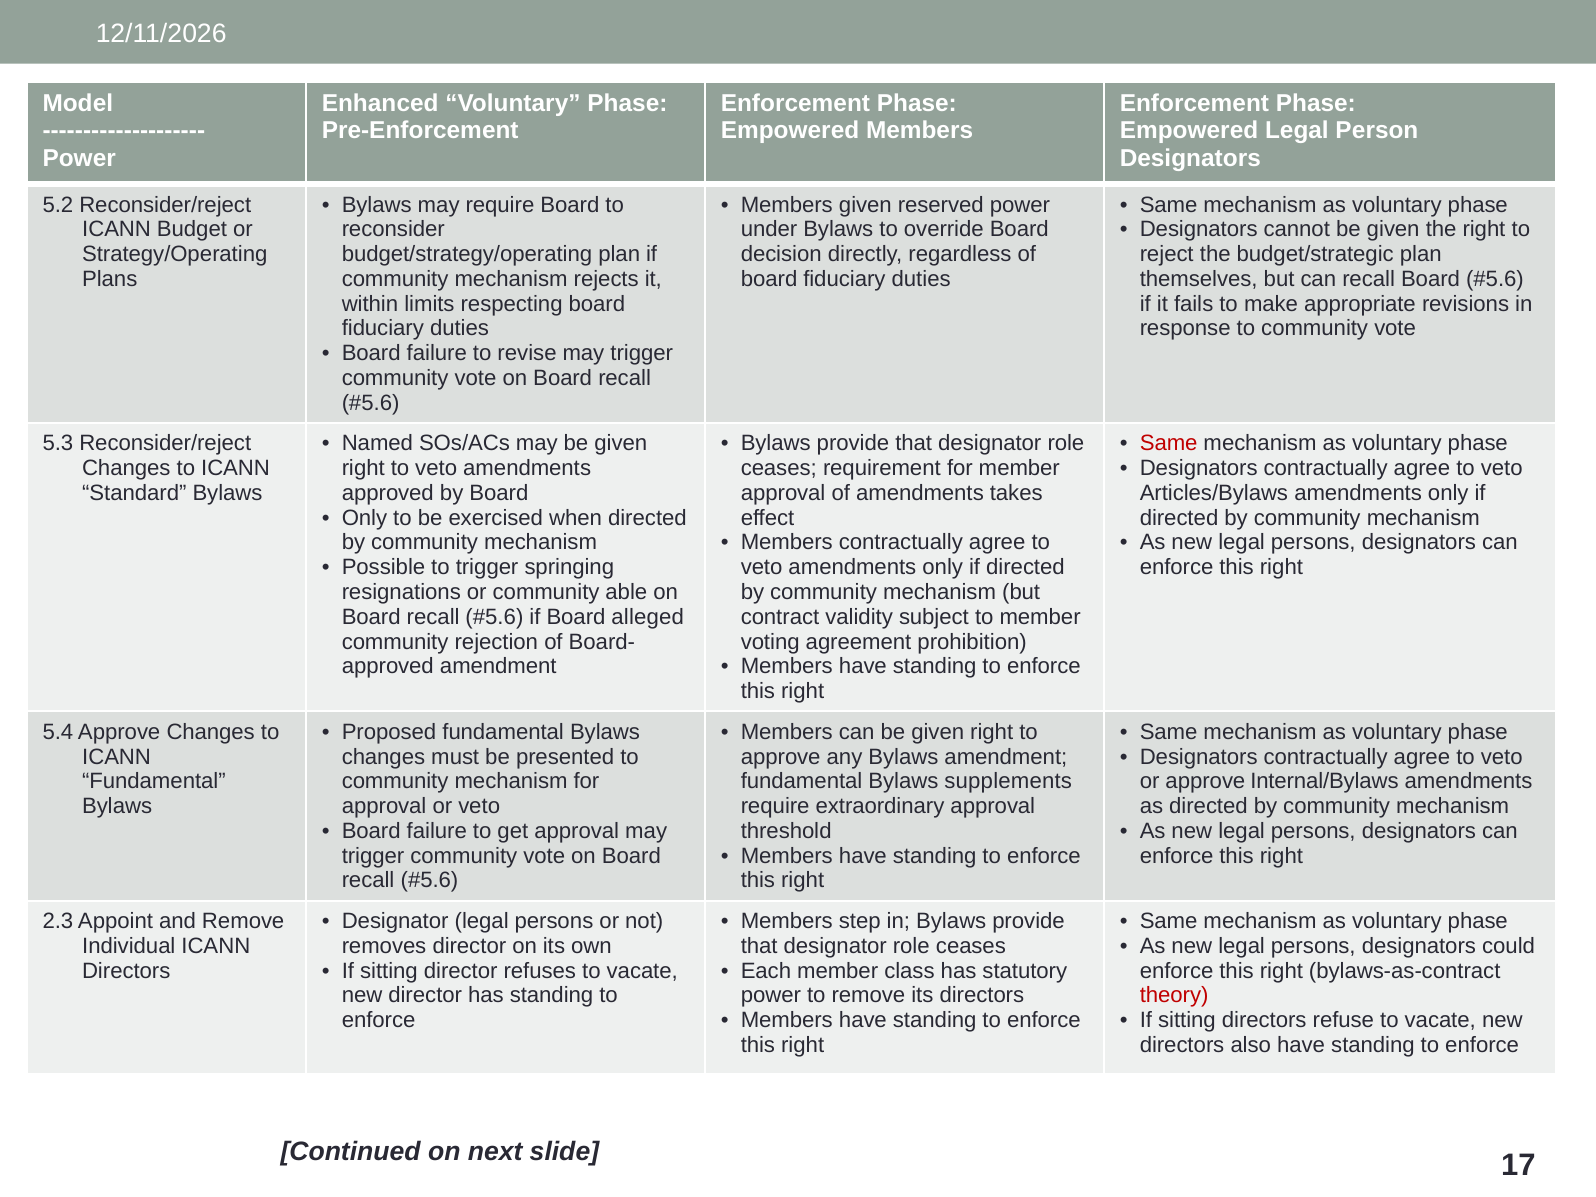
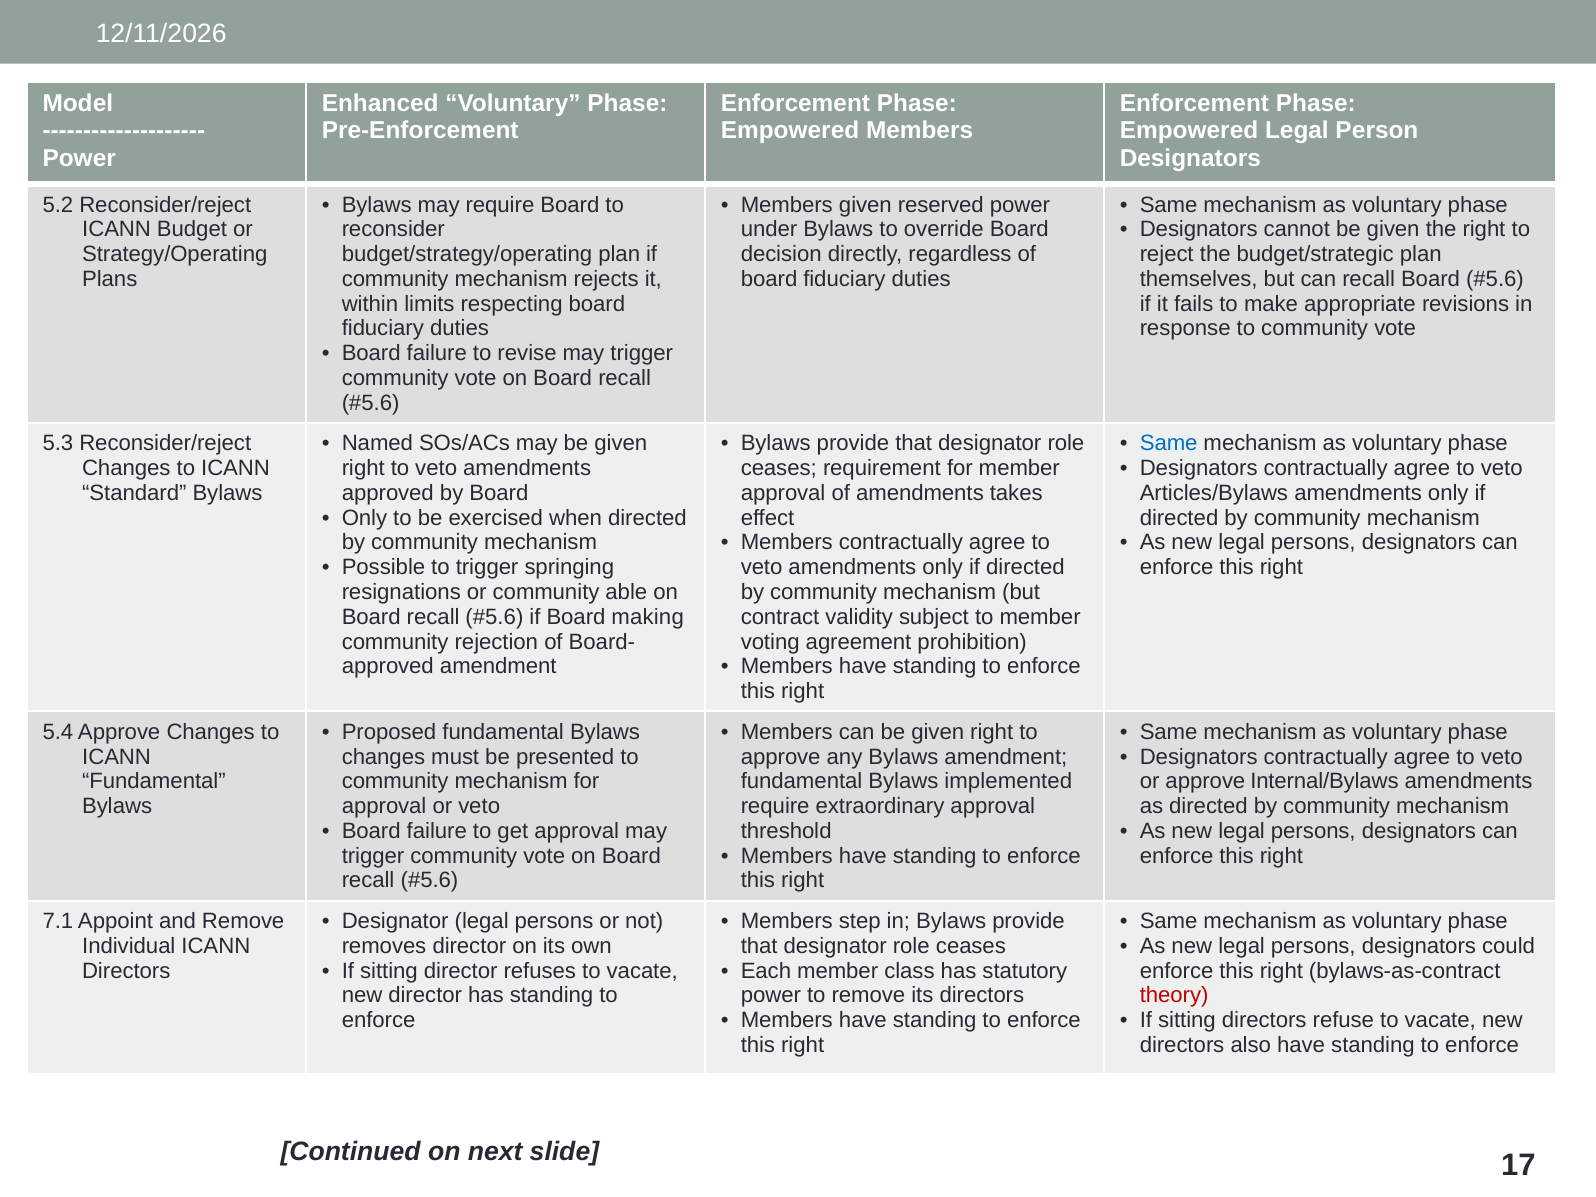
Same at (1169, 444) colour: red -> blue
alleged: alleged -> making
supplements: supplements -> implemented
2.3: 2.3 -> 7.1
